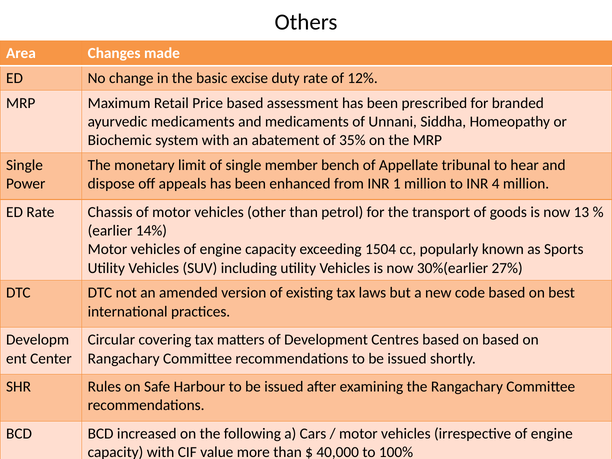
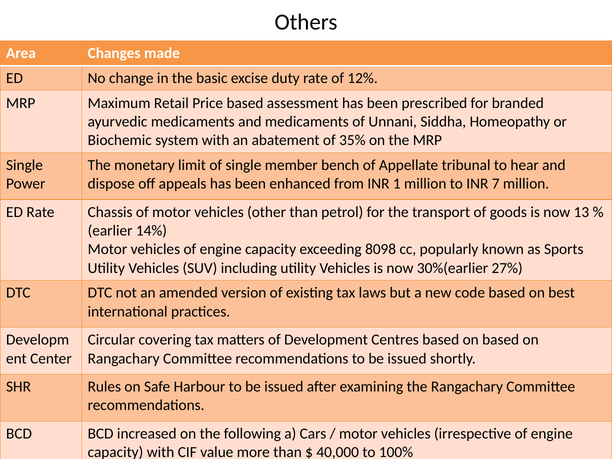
4: 4 -> 7
1504: 1504 -> 8098
